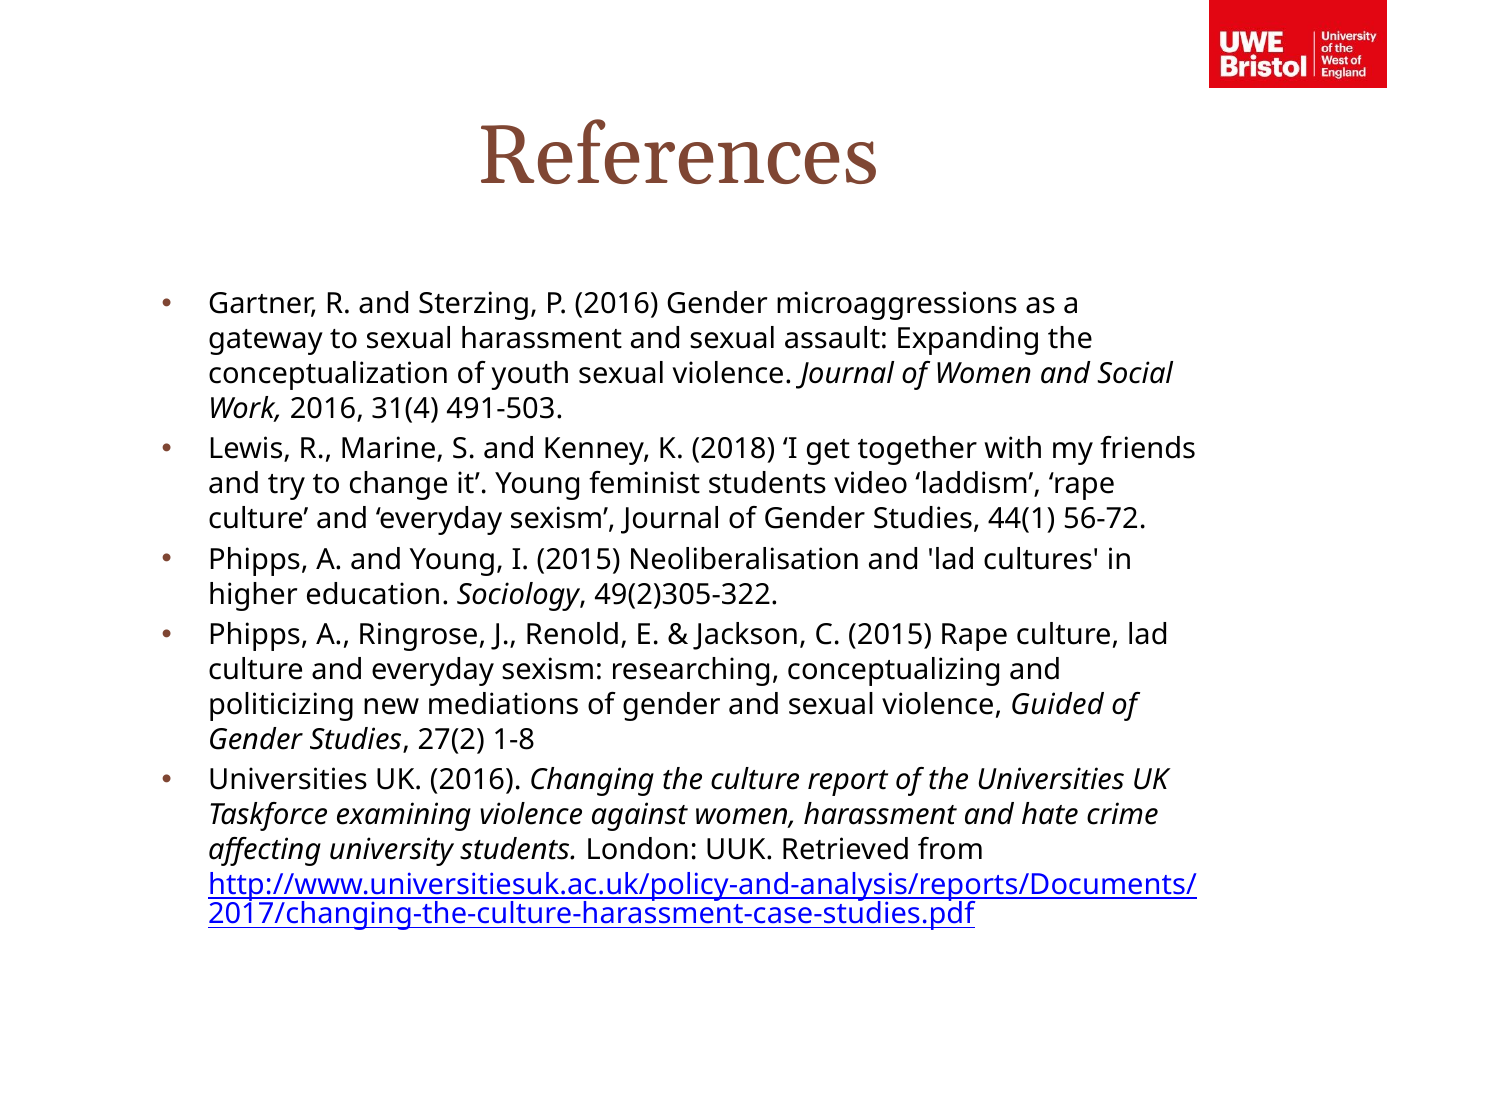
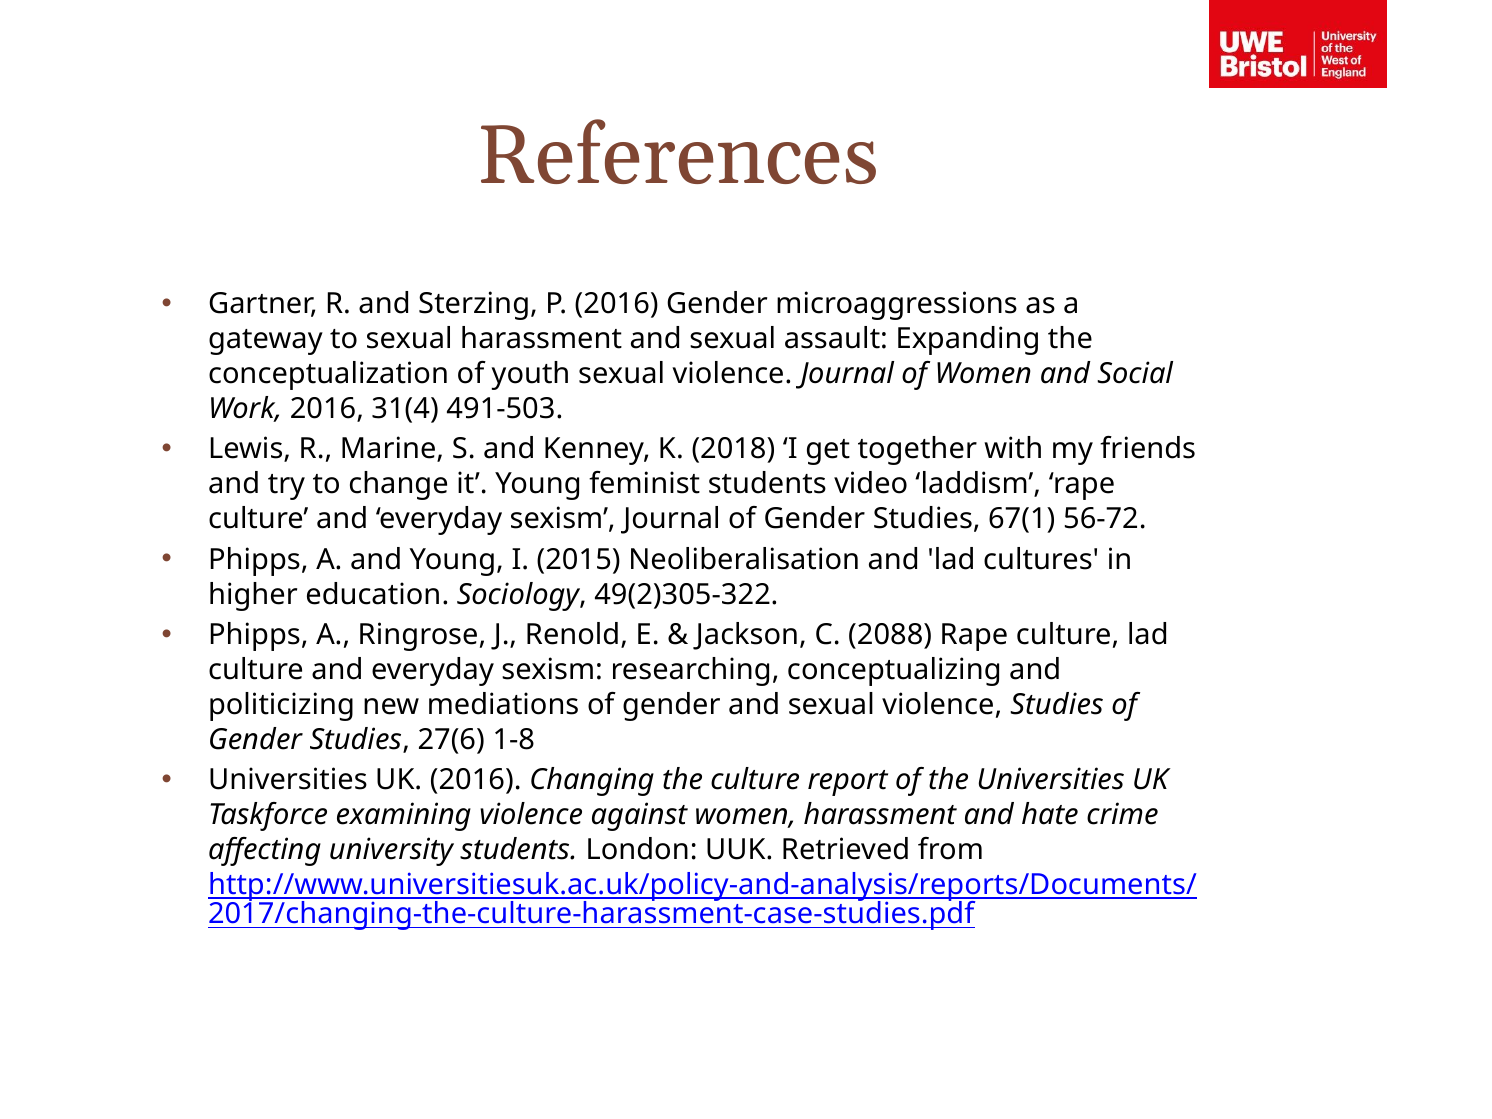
44(1: 44(1 -> 67(1
C 2015: 2015 -> 2088
violence Guided: Guided -> Studies
27(2: 27(2 -> 27(6
